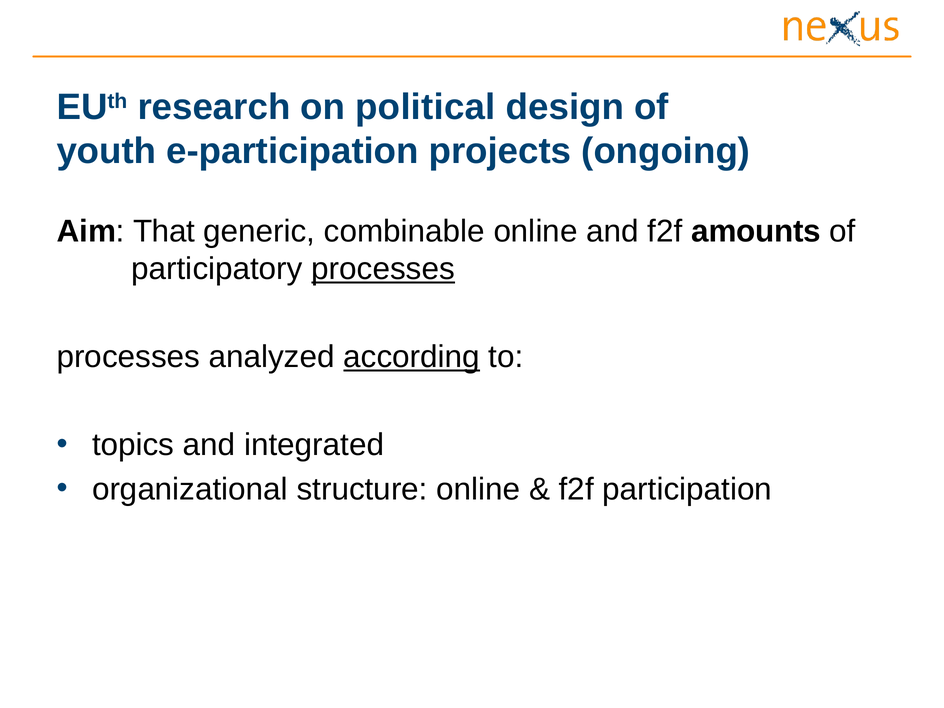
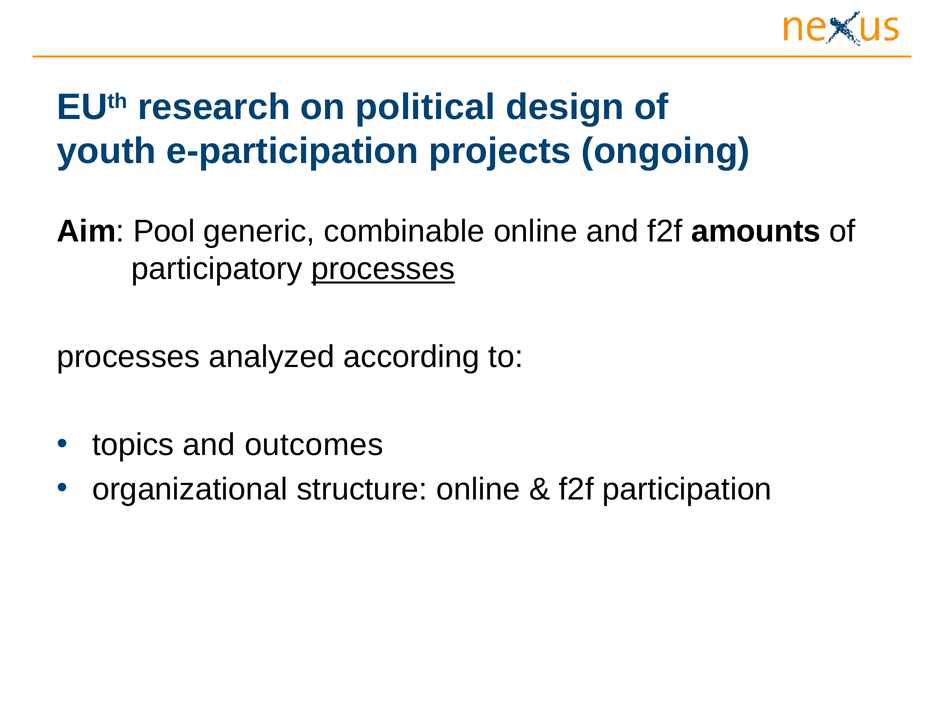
That: That -> Pool
according underline: present -> none
integrated: integrated -> outcomes
